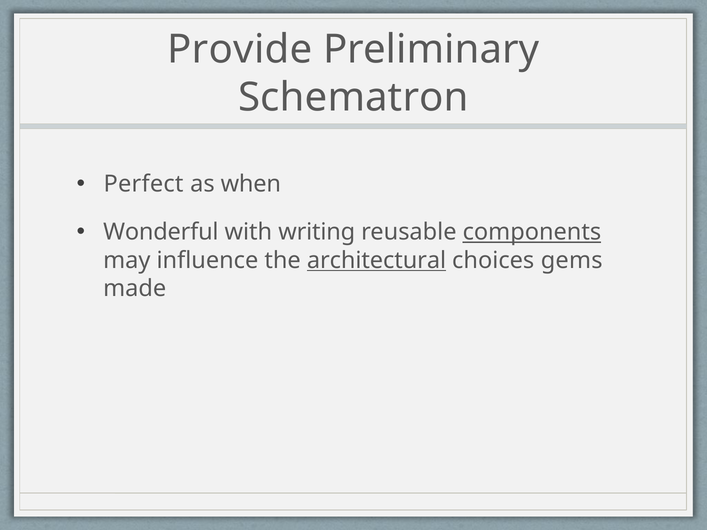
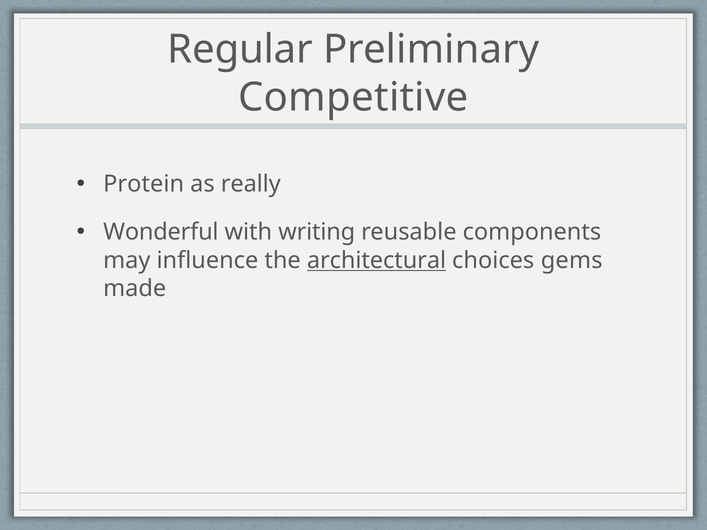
Provide: Provide -> Regular
Schematron: Schematron -> Competitive
Perfect: Perfect -> Protein
when: when -> really
components underline: present -> none
